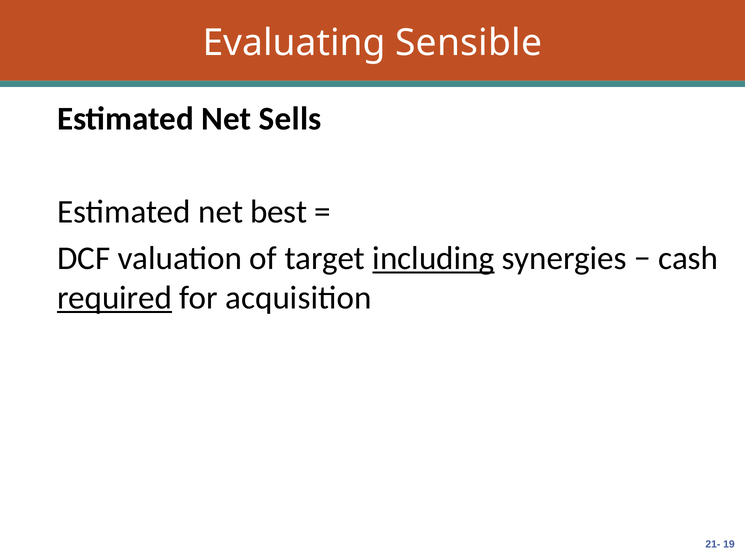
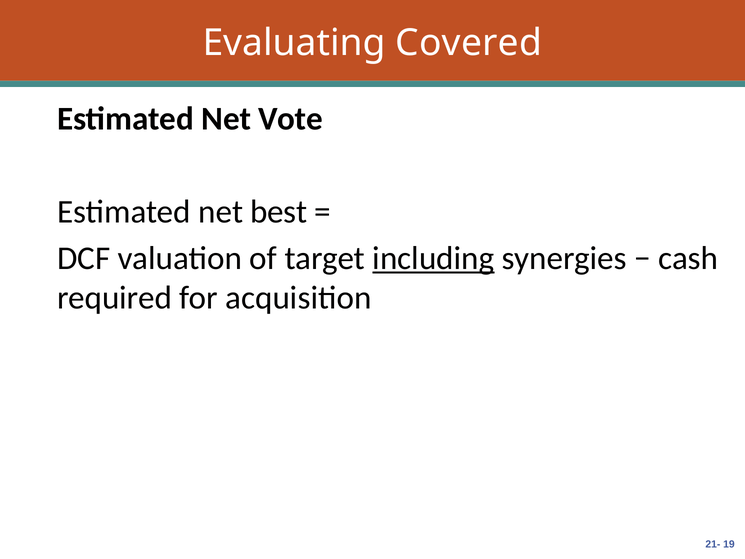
Sensible: Sensible -> Covered
Sells: Sells -> Vote
required underline: present -> none
